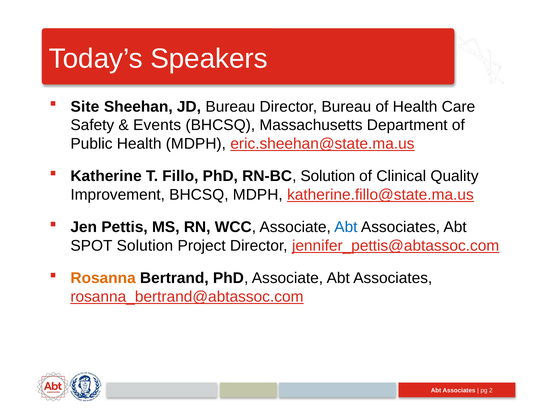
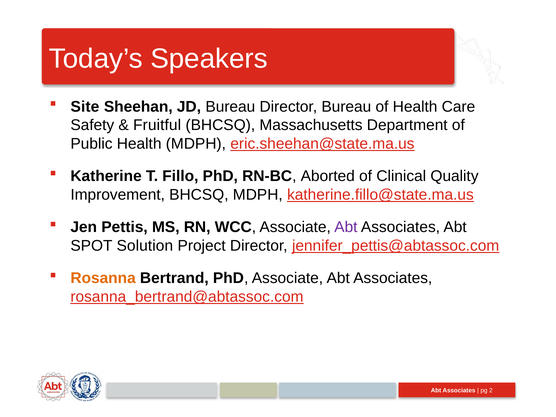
Events: Events -> Fruitful
RN-BC Solution: Solution -> Aborted
Abt at (346, 227) colour: blue -> purple
